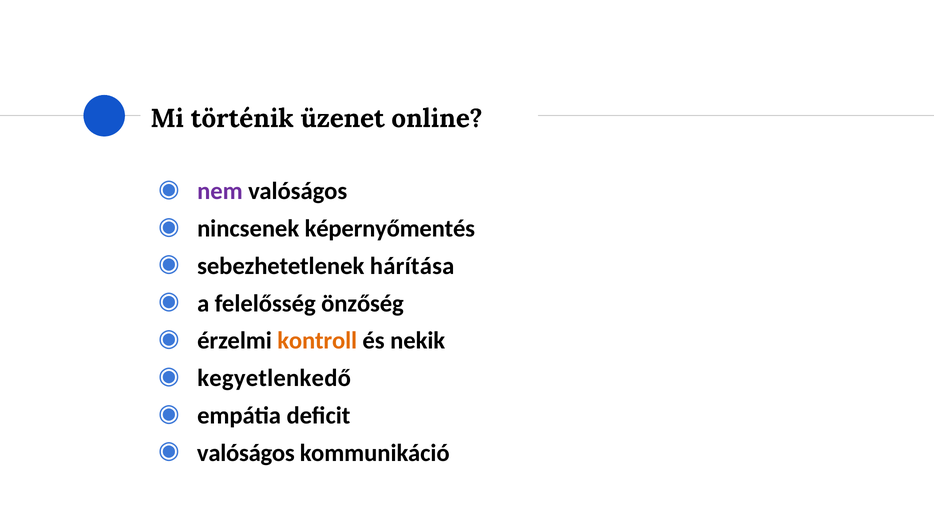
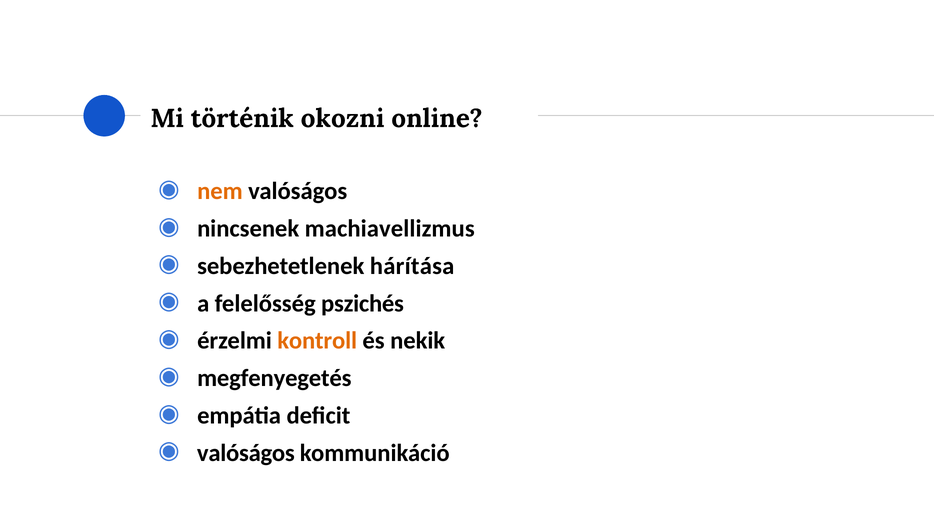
üzenet: üzenet -> okozni
nem colour: purple -> orange
képernyőmentés: képernyőmentés -> machiavellizmus
önzőség: önzőség -> pszichés
kegyetlenkedő: kegyetlenkedő -> megfenyegetés
